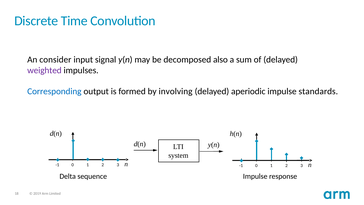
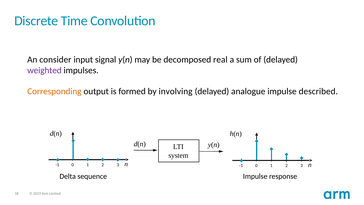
also: also -> real
Corresponding colour: blue -> orange
aperiodic: aperiodic -> analogue
standards: standards -> described
